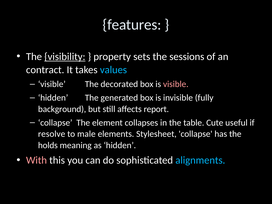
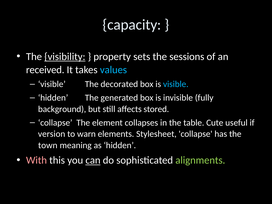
features: features -> capacity
contract: contract -> received
visible at (176, 84) colour: pink -> light blue
report: report -> stored
resolve: resolve -> version
male: male -> warn
holds: holds -> town
can underline: none -> present
alignments colour: light blue -> light green
